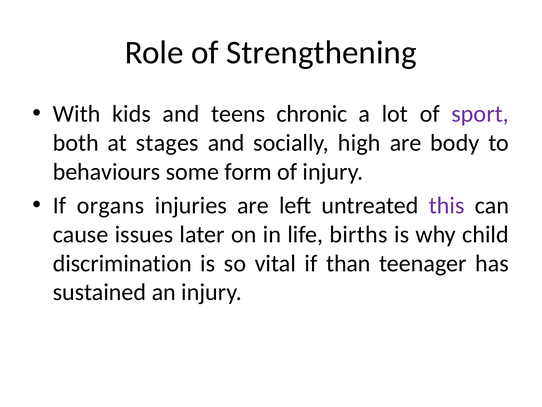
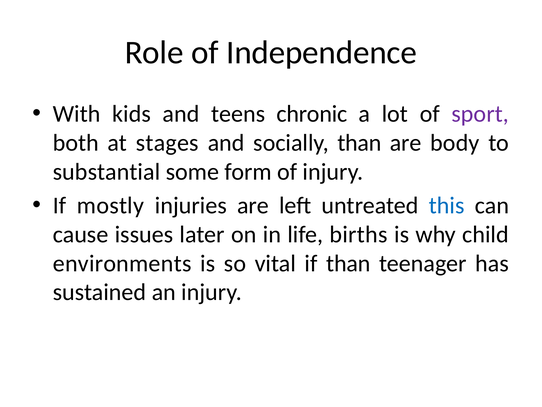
Strengthening: Strengthening -> Independence
socially high: high -> than
behaviours: behaviours -> substantial
organs: organs -> mostly
this colour: purple -> blue
discrimination: discrimination -> environments
